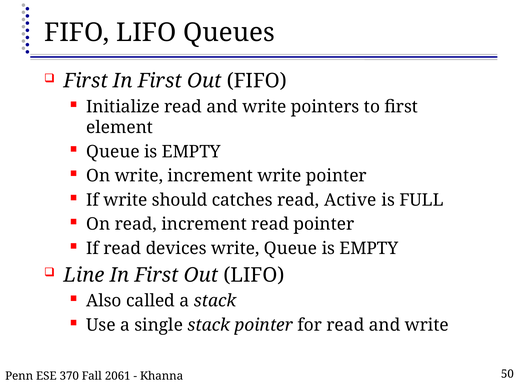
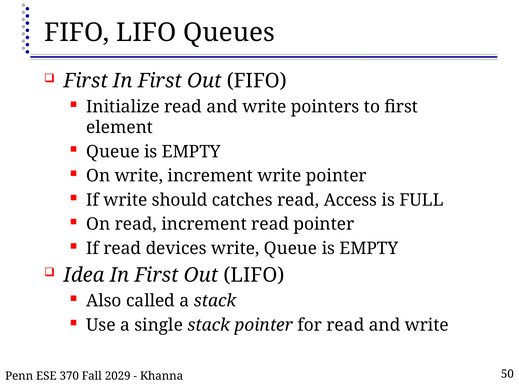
Active: Active -> Access
Line: Line -> Idea
2061: 2061 -> 2029
